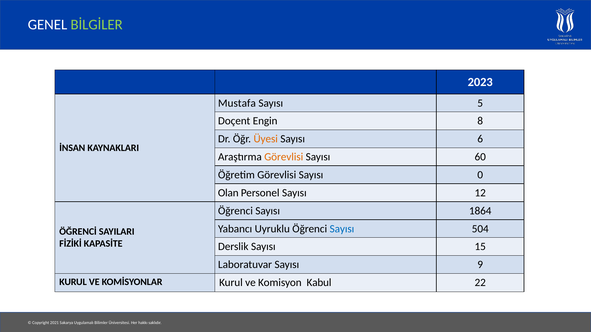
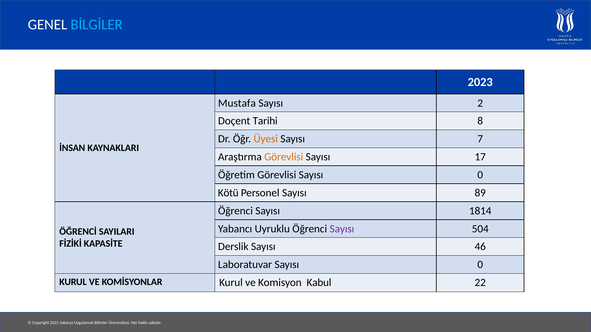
BİLGİLER colour: light green -> light blue
5: 5 -> 2
Engin: Engin -> Tarihi
6: 6 -> 7
60: 60 -> 17
Olan: Olan -> Kötü
12: 12 -> 89
1864: 1864 -> 1814
Sayısı at (342, 229) colour: blue -> purple
15: 15 -> 46
Laboratuvar Sayısı 9: 9 -> 0
